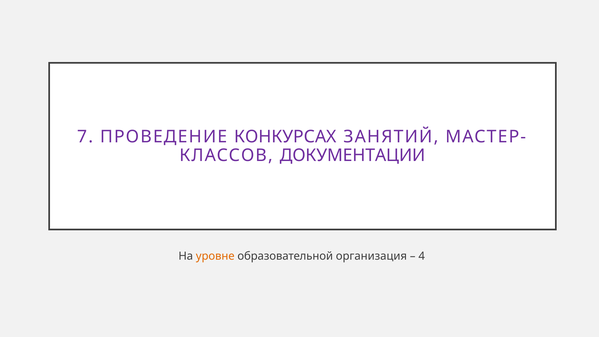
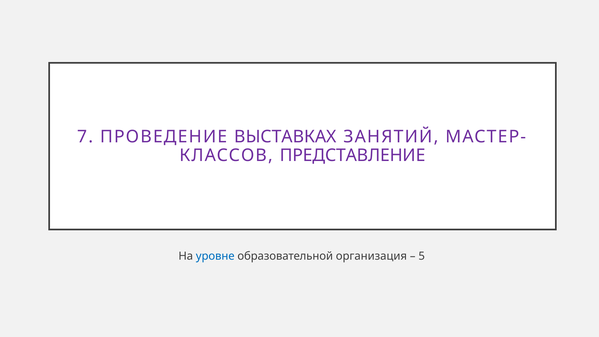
КОНКУРСАХ: КОНКУРСАХ -> ВЫСТАВКАХ
ДОКУМЕНТАЦИИ: ДОКУМЕНТАЦИИ -> ПРЕДСТАВЛЕНИЕ
уровне colour: orange -> blue
4: 4 -> 5
